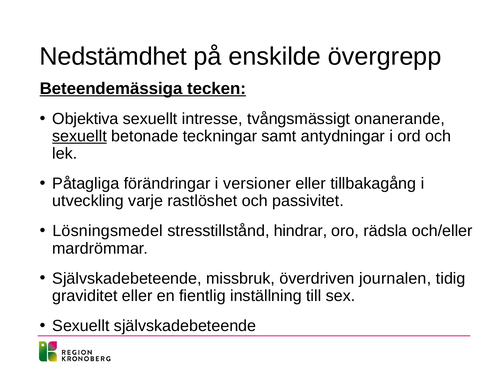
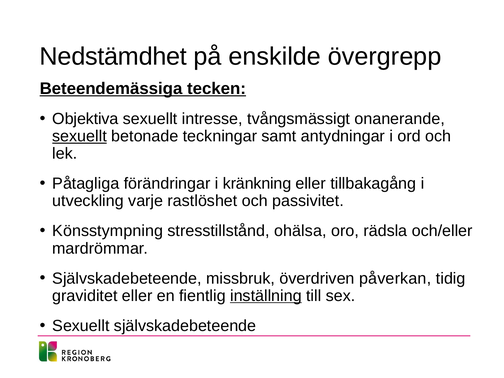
versioner: versioner -> kränkning
Lösningsmedel: Lösningsmedel -> Könsstympning
hindrar: hindrar -> ohälsa
journalen: journalen -> påverkan
inställning underline: none -> present
